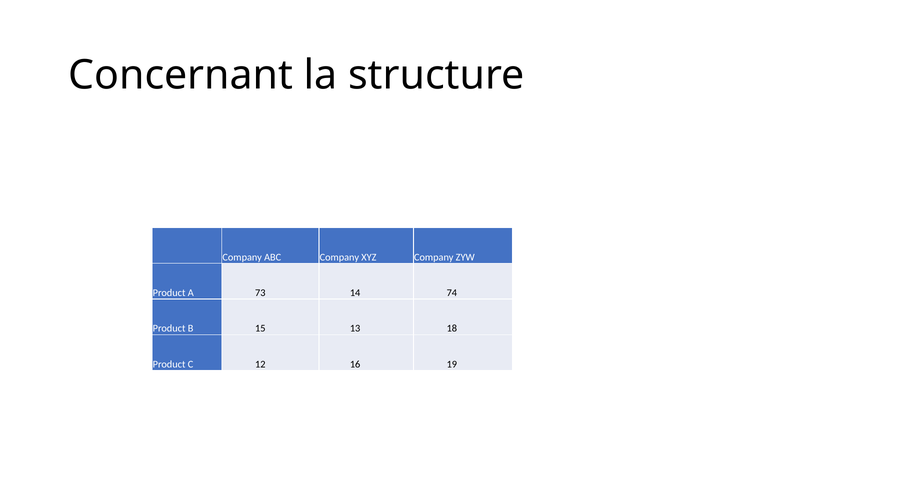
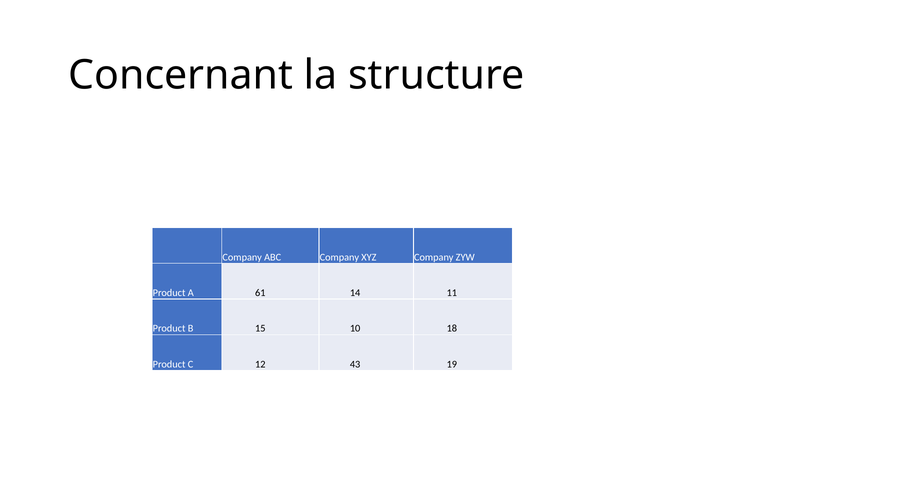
73: 73 -> 61
74: 74 -> 11
13: 13 -> 10
16: 16 -> 43
